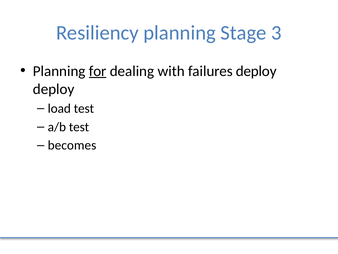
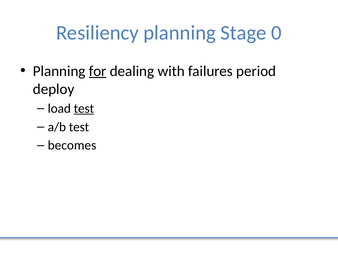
3: 3 -> 0
failures deploy: deploy -> period
test at (84, 108) underline: none -> present
